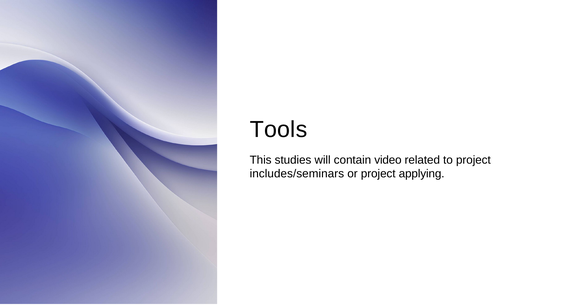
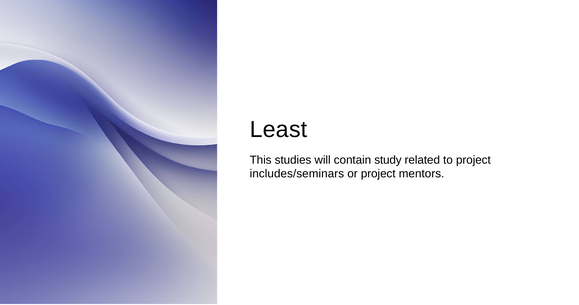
Tools: Tools -> Least
video: video -> study
applying: applying -> mentors
